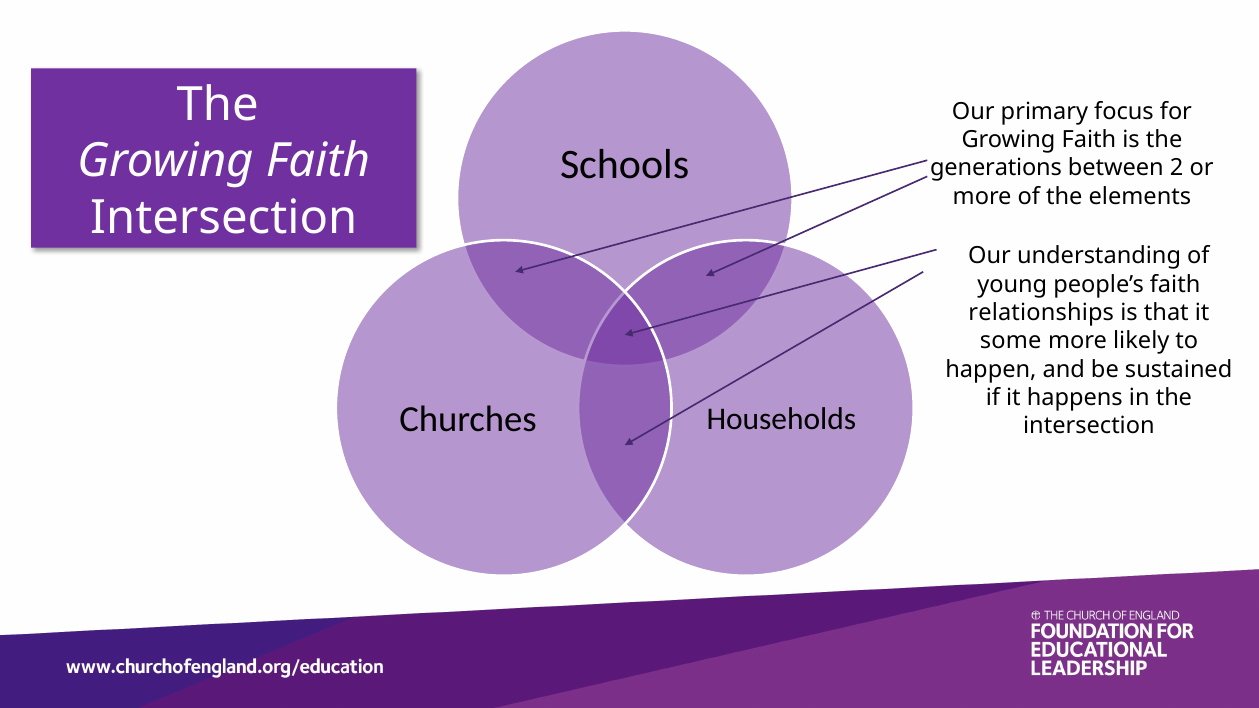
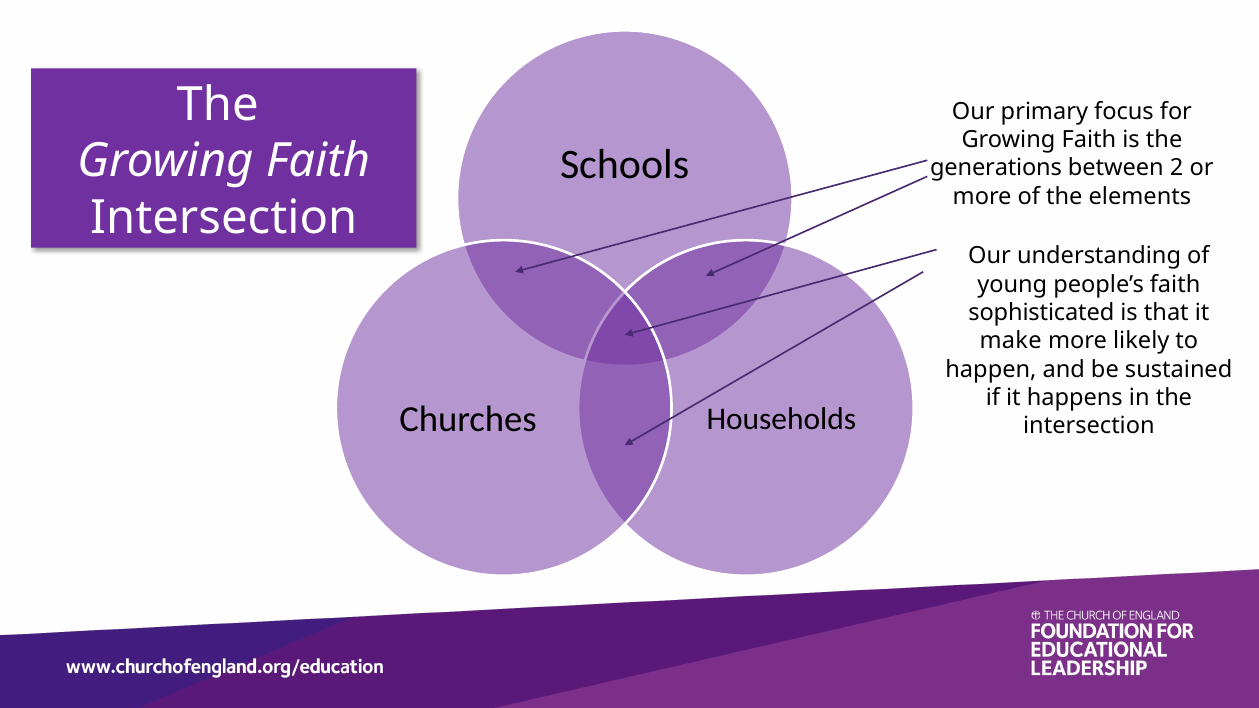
relationships: relationships -> sophisticated
some: some -> make
